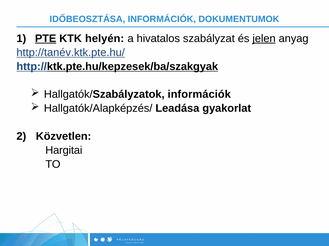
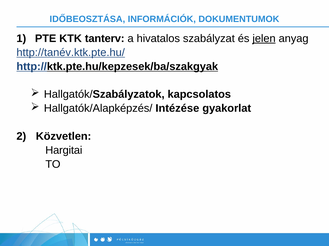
PTE underline: present -> none
helyén: helyén -> tanterv
Hallgatók/Szabályzatok információk: információk -> kapcsolatos
Leadása: Leadása -> Intézése
